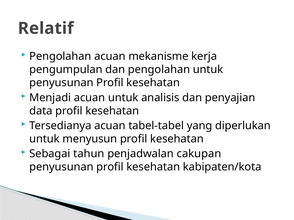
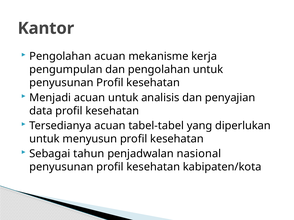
Relatif: Relatif -> Kantor
cakupan: cakupan -> nasional
